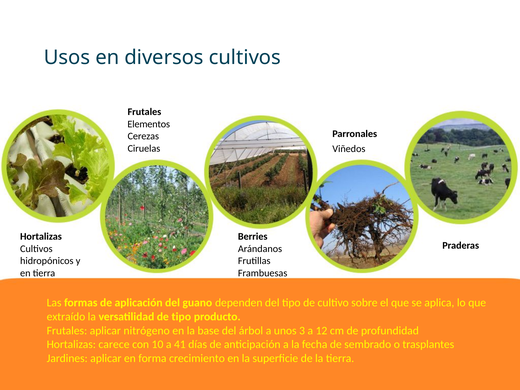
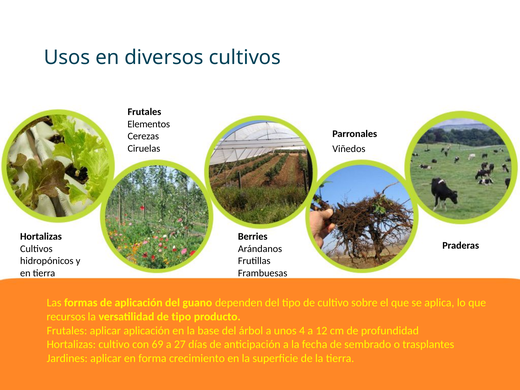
extraído: extraído -> recursos
aplicar nitrógeno: nitrógeno -> aplicación
3: 3 -> 4
Hortalizas carece: carece -> cultivo
10: 10 -> 69
41: 41 -> 27
